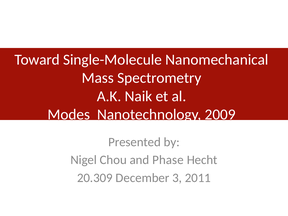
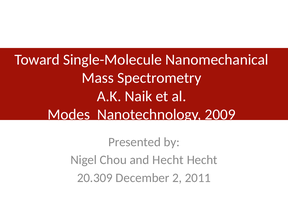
and Phase: Phase -> Hecht
3: 3 -> 2
